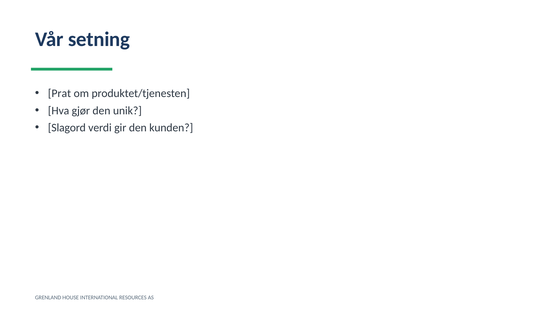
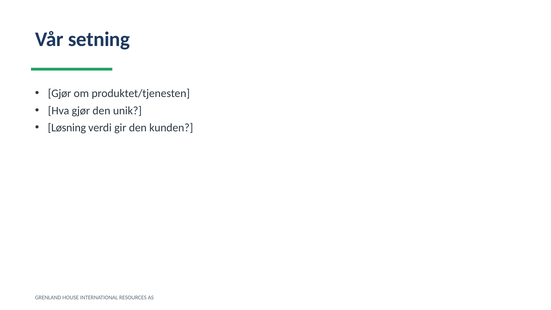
Prat at (60, 93): Prat -> Gjør
Slagord: Slagord -> Løsning
